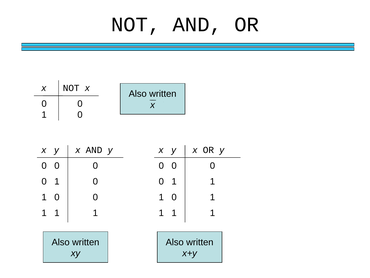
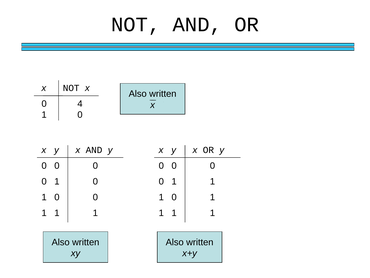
0 at (80, 104): 0 -> 4
